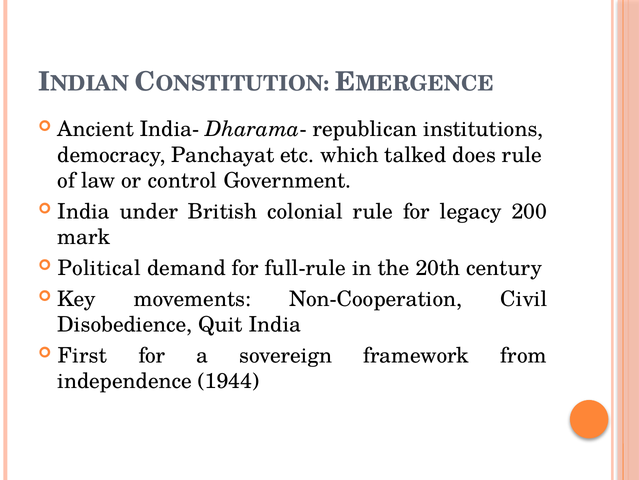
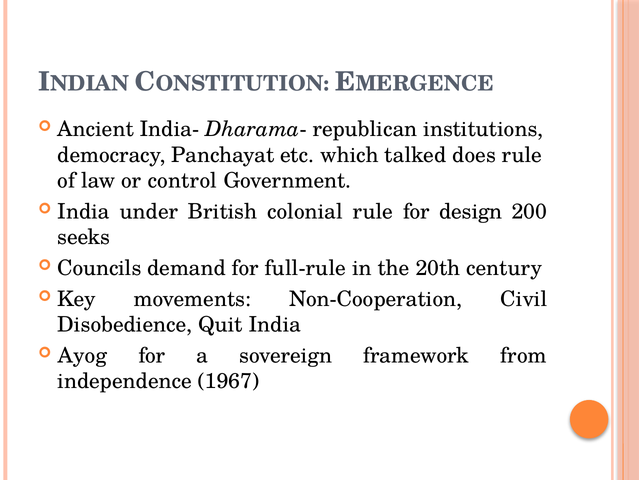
legacy: legacy -> design
mark: mark -> seeks
Political: Political -> Councils
First: First -> Ayog
1944: 1944 -> 1967
